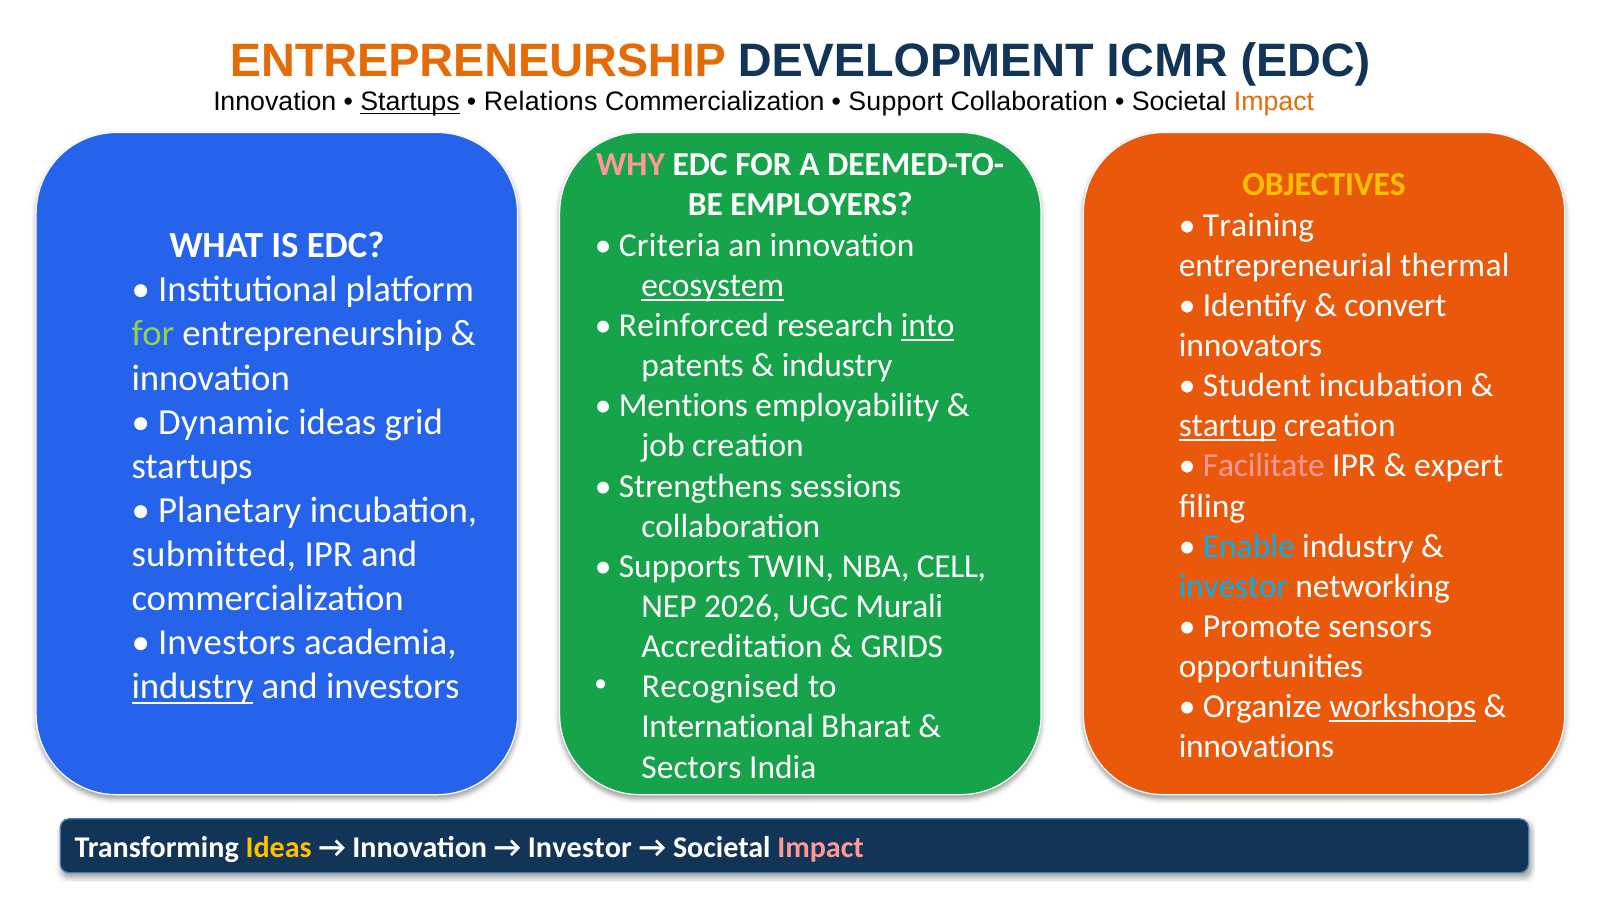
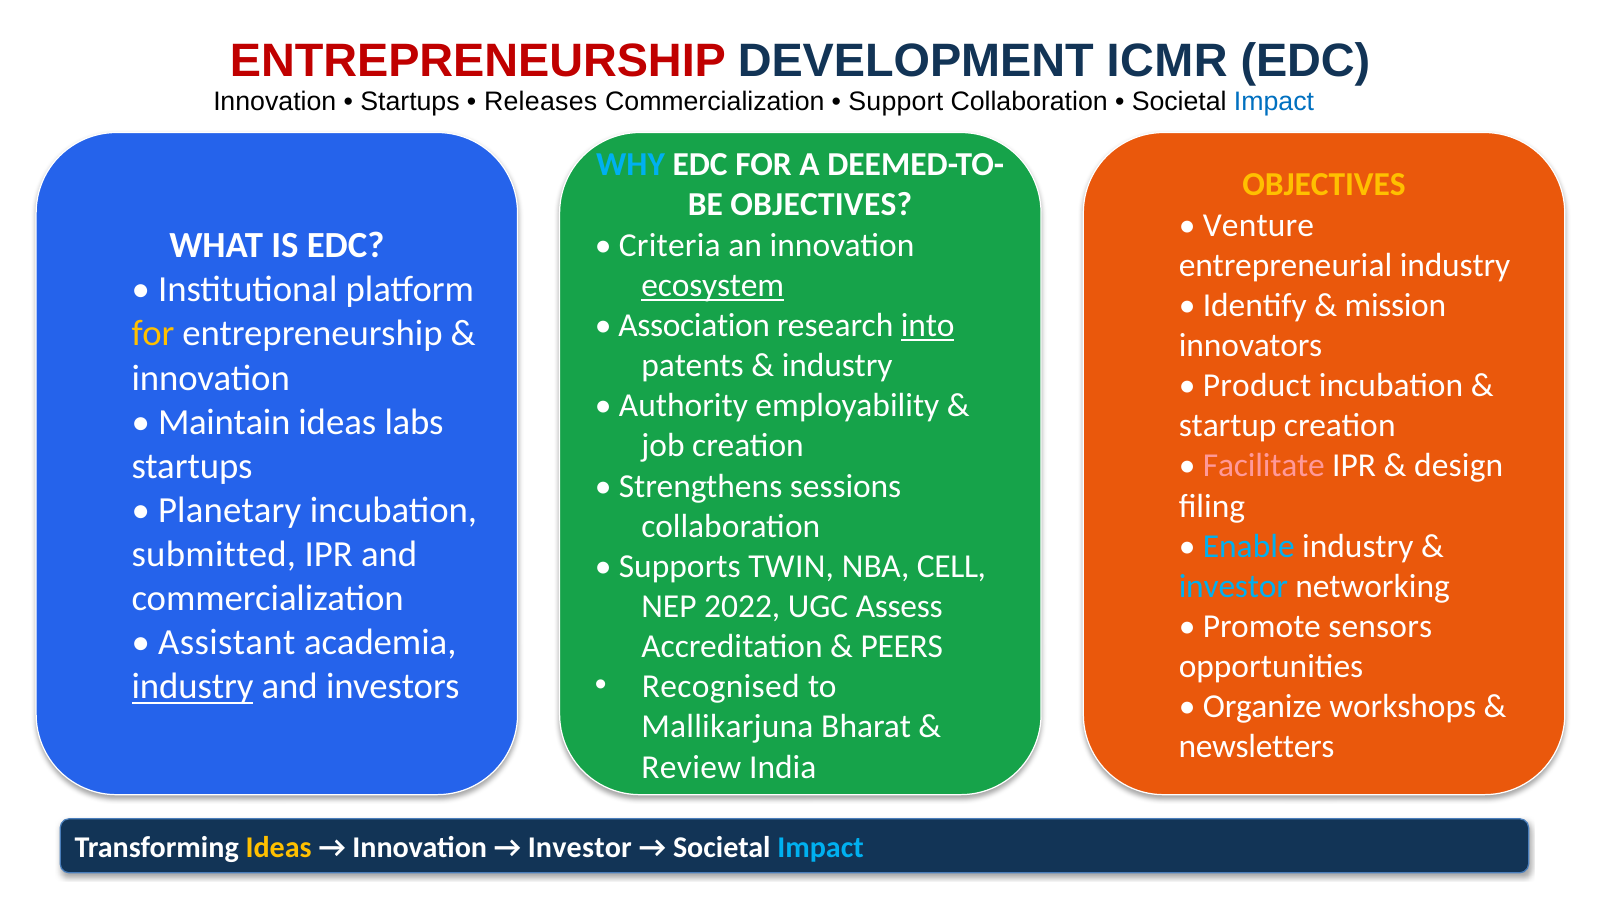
ENTREPRENEURSHIP at (478, 61) colour: orange -> red
Startups at (410, 102) underline: present -> none
Relations: Relations -> Releases
Impact at (1274, 102) colour: orange -> blue
WHY colour: pink -> light blue
EMPLOYERS at (821, 205): EMPLOYERS -> OBJECTIVES
Training: Training -> Venture
entrepreneurial thermal: thermal -> industry
convert: convert -> mission
Reinforced: Reinforced -> Association
for at (153, 334) colour: light green -> yellow
Student: Student -> Product
Mentions: Mentions -> Authority
Dynamic: Dynamic -> Maintain
grid: grid -> labs
startup underline: present -> none
expert: expert -> design
2026: 2026 -> 2022
Murali: Murali -> Assess
Investors at (227, 643): Investors -> Assistant
GRIDS: GRIDS -> PEERS
workshops underline: present -> none
International: International -> Mallikarjuna
innovations: innovations -> newsletters
Sectors: Sectors -> Review
Impact at (821, 848) colour: pink -> light blue
